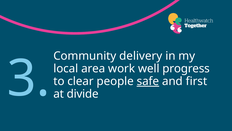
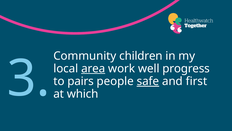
delivery: delivery -> children
area underline: none -> present
clear: clear -> pairs
divide: divide -> which
